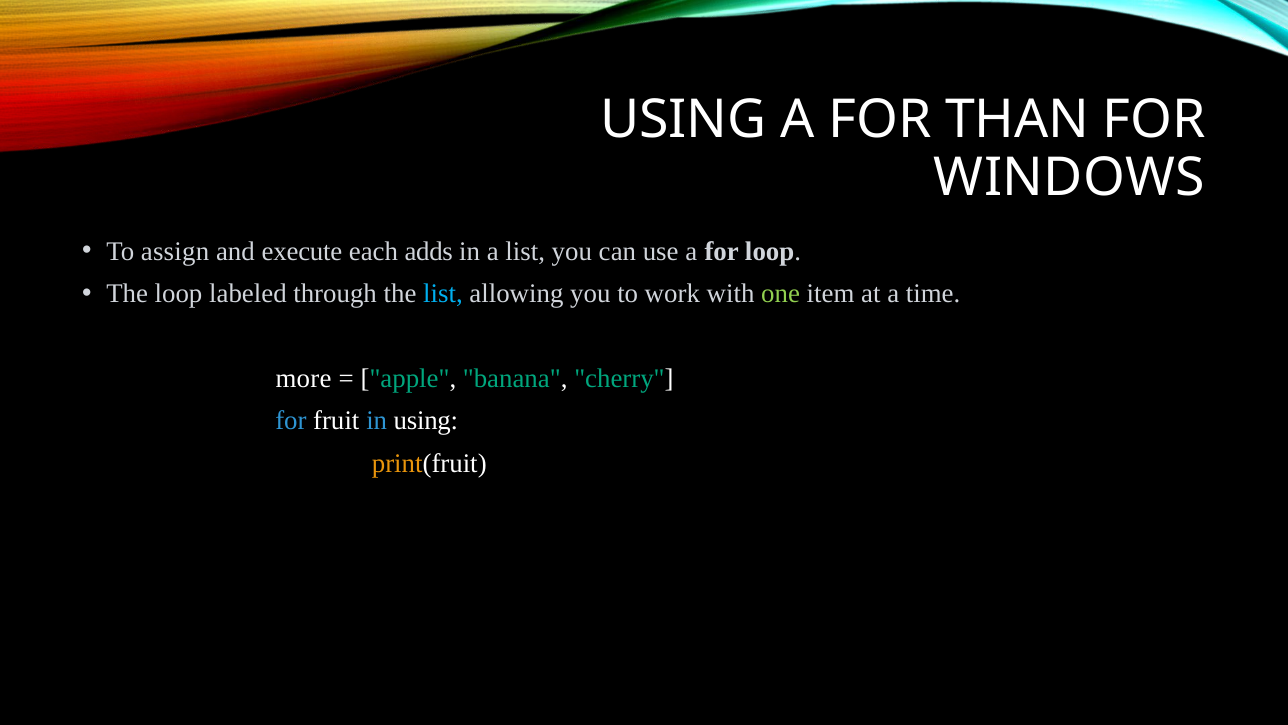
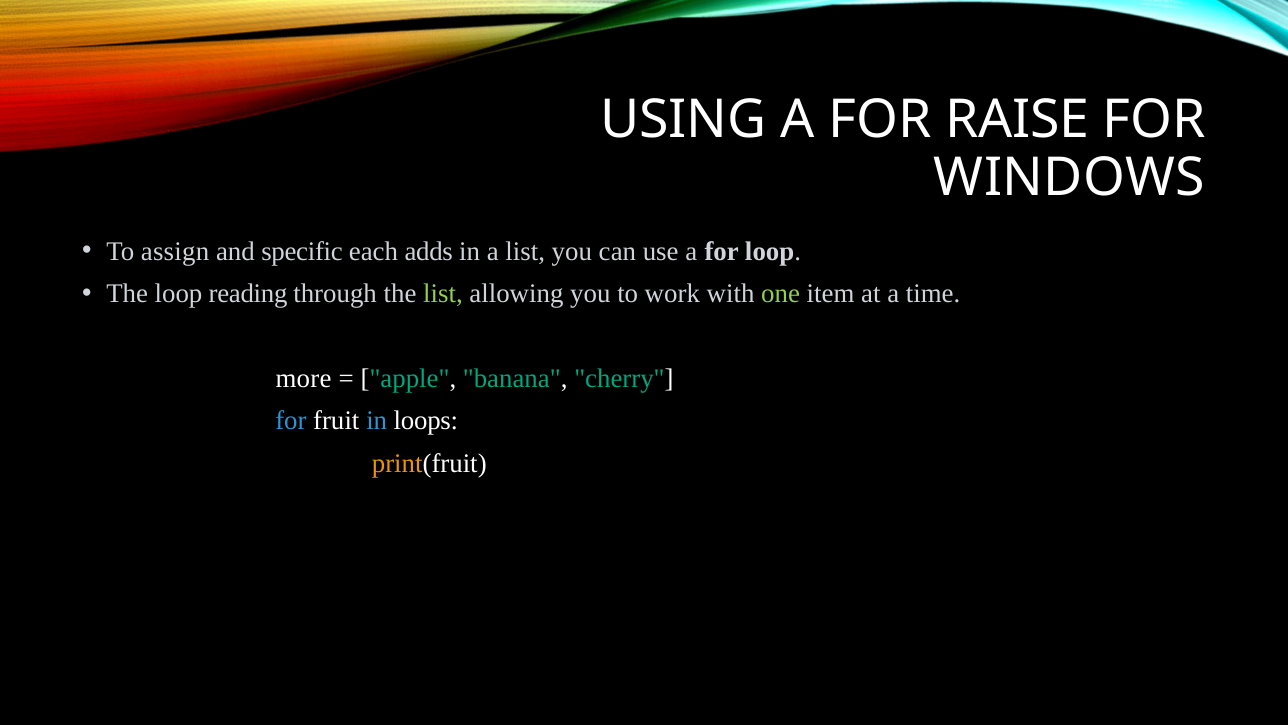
THAN: THAN -> RAISE
execute: execute -> specific
labeled: labeled -> reading
list at (443, 293) colour: light blue -> light green
in using: using -> loops
